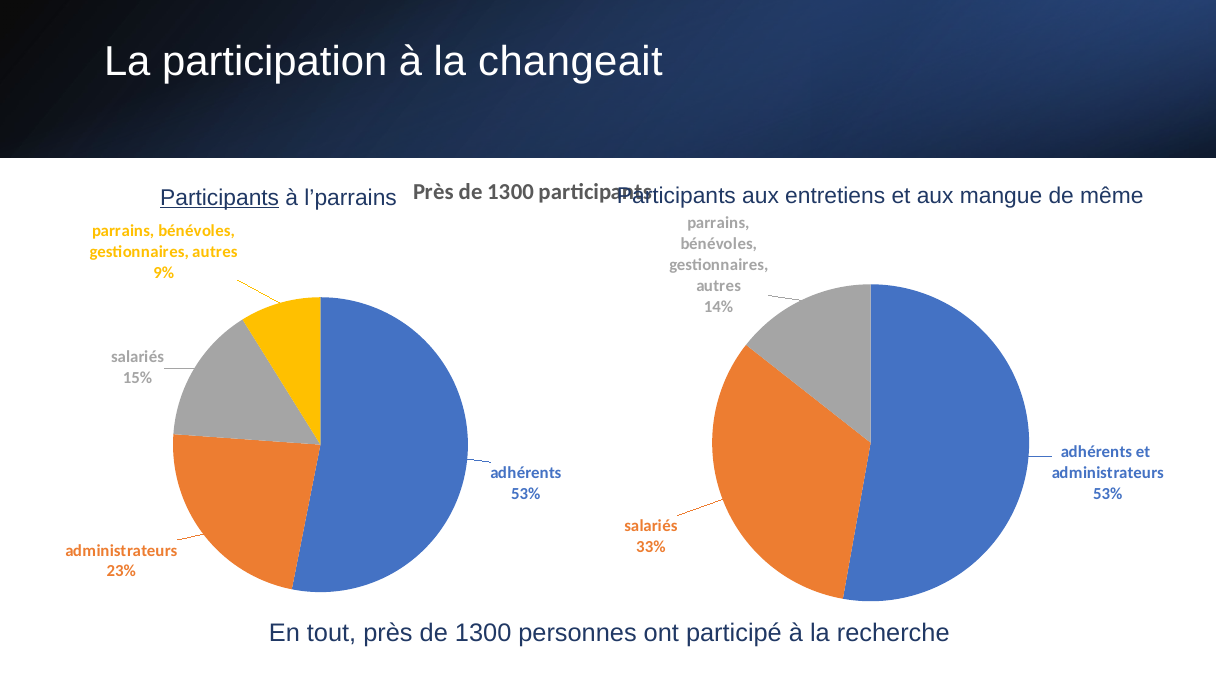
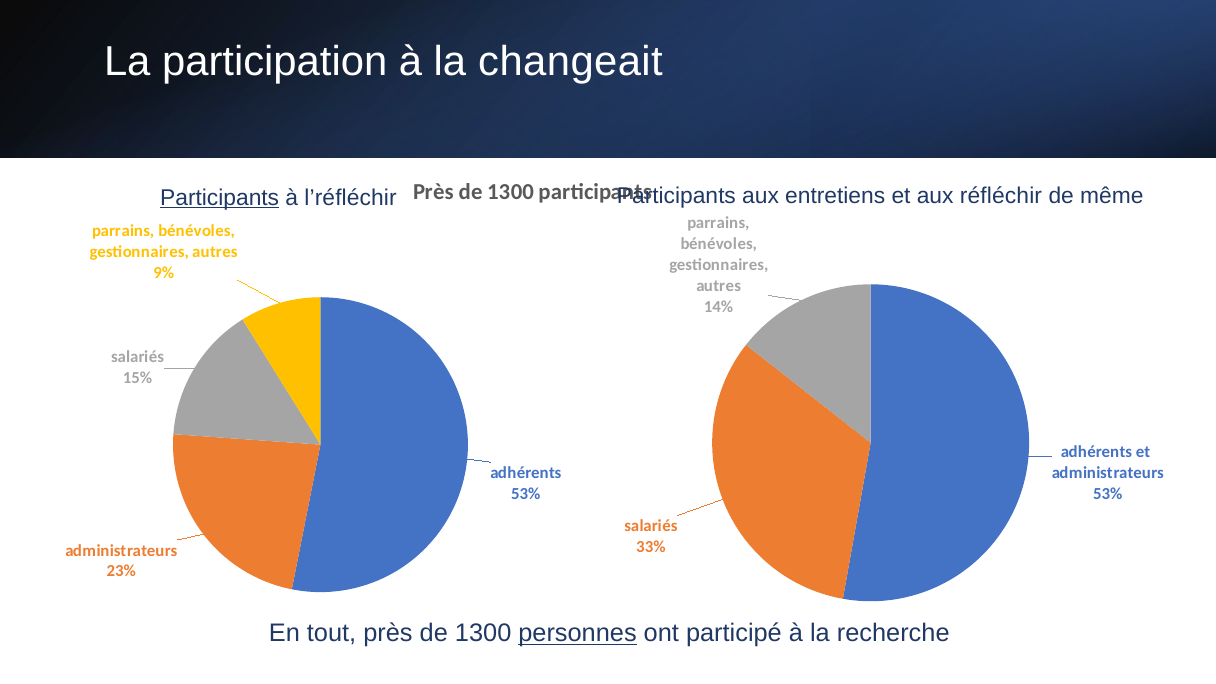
l’parrains: l’parrains -> l’réfléchir
mangue: mangue -> réfléchir
personnes underline: none -> present
